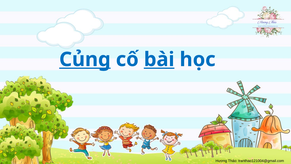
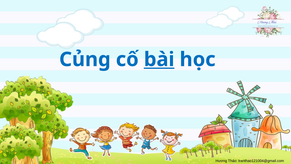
Củng underline: present -> none
